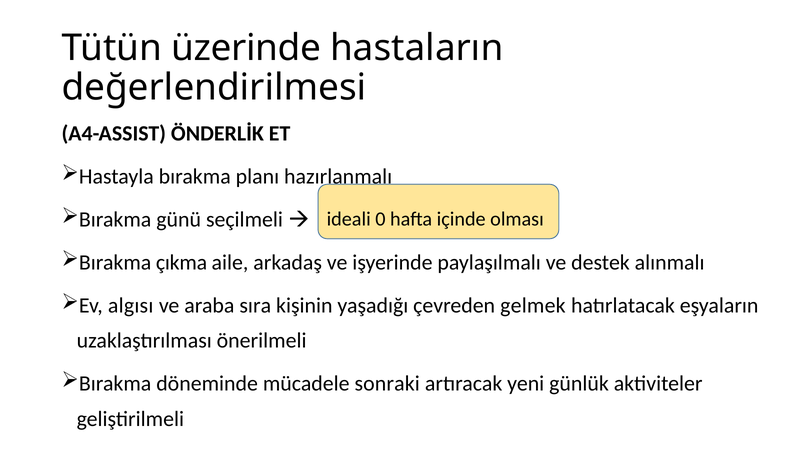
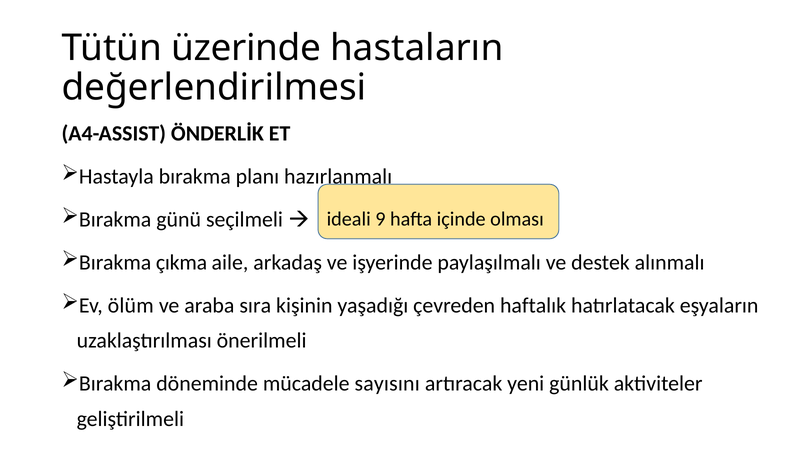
0: 0 -> 9
algısı: algısı -> ölüm
gelmek: gelmek -> haftalık
sonraki: sonraki -> sayısını
